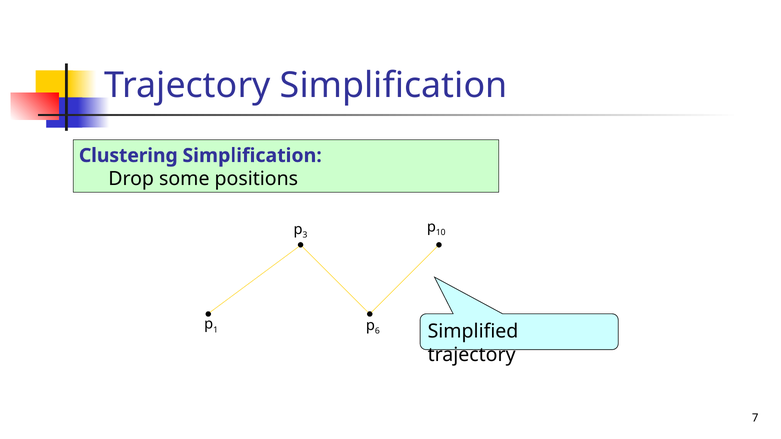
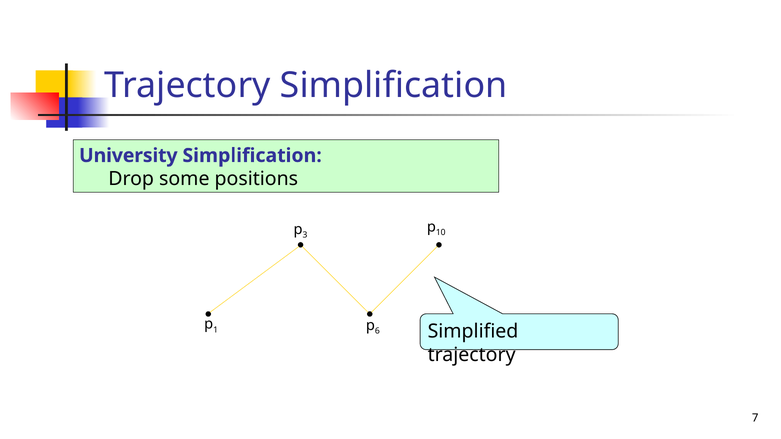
Clustering: Clustering -> University
